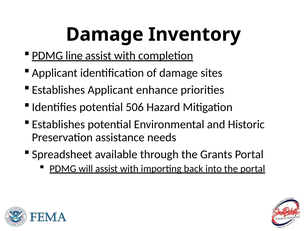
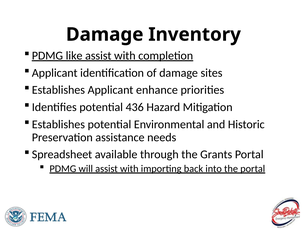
line: line -> like
506: 506 -> 436
